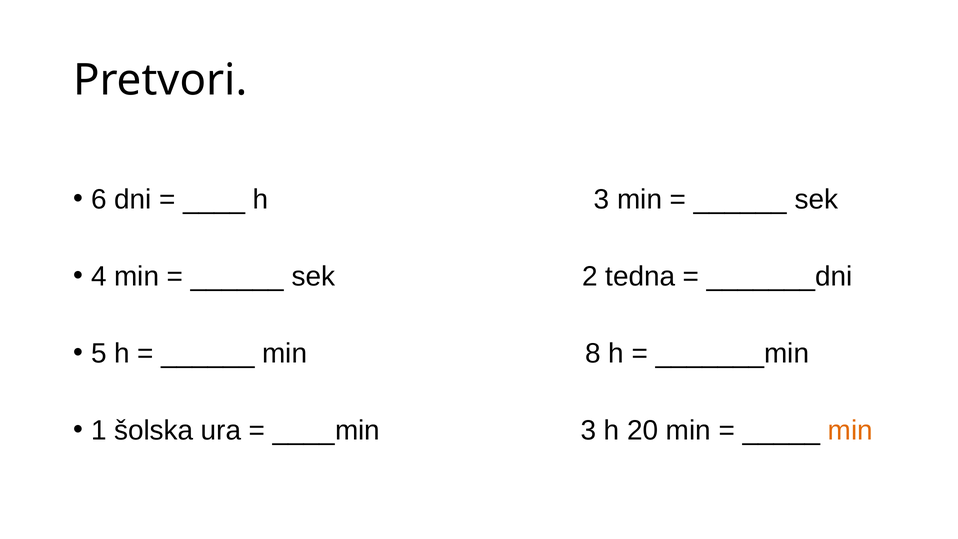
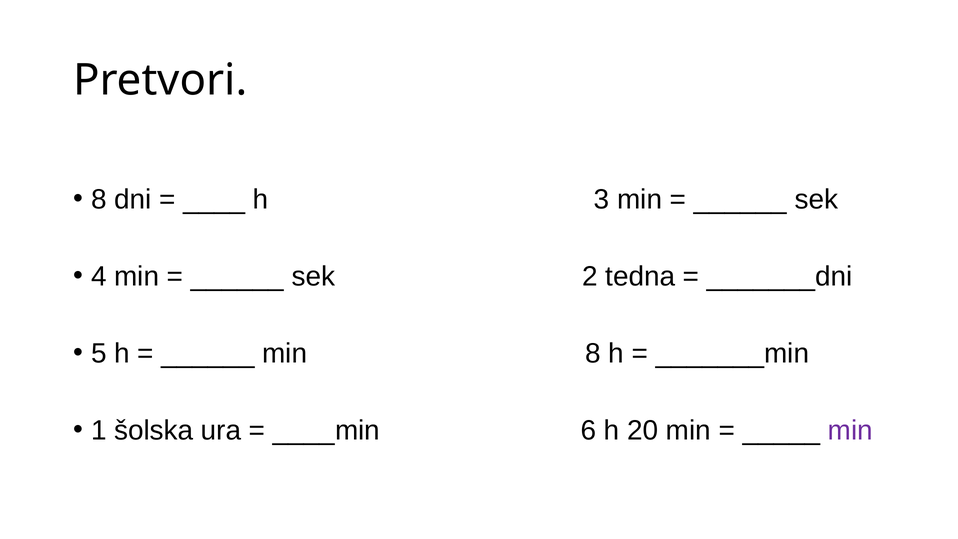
6 at (99, 199): 6 -> 8
____min 3: 3 -> 6
min at (850, 431) colour: orange -> purple
